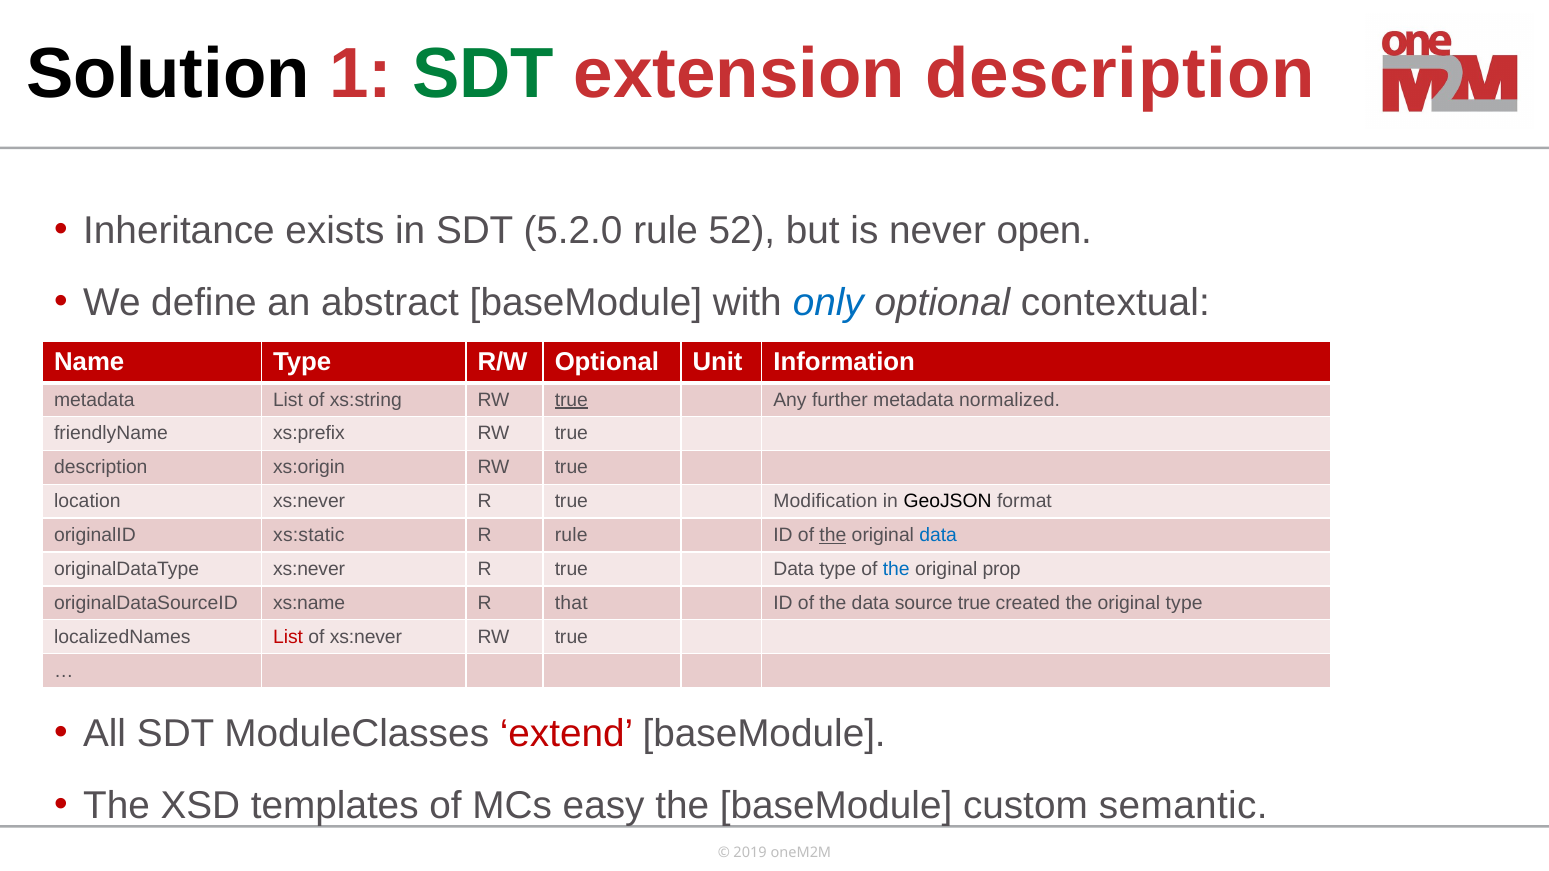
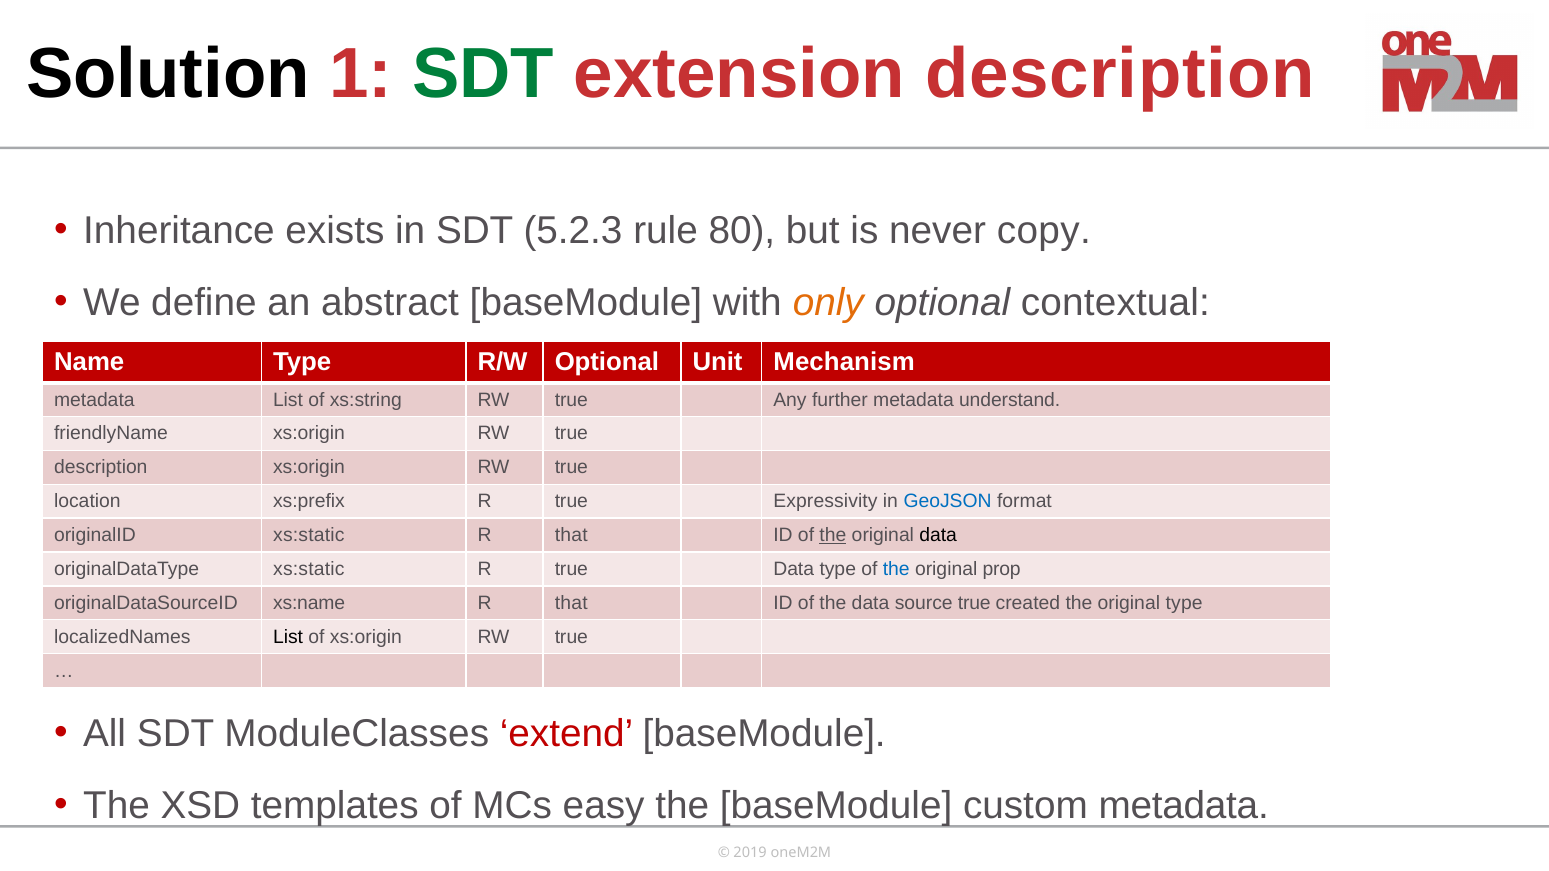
5.2.0: 5.2.0 -> 5.2.3
52: 52 -> 80
open: open -> copy
only colour: blue -> orange
Information: Information -> Mechanism
true at (571, 400) underline: present -> none
normalized: normalized -> understand
friendlyName xs:prefix: xs:prefix -> xs:origin
location xs:never: xs:never -> xs:prefix
Modification: Modification -> Expressivity
GeoJSON colour: black -> blue
rule at (571, 535): rule -> that
data at (938, 535) colour: blue -> black
originalDataType xs:never: xs:never -> xs:static
List at (288, 637) colour: red -> black
of xs:never: xs:never -> xs:origin
custom semantic: semantic -> metadata
